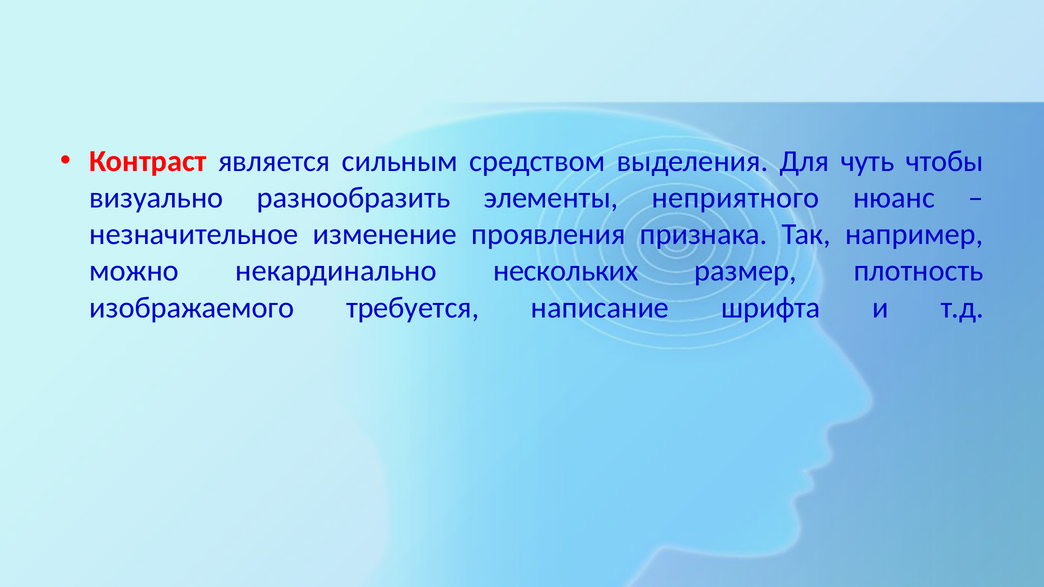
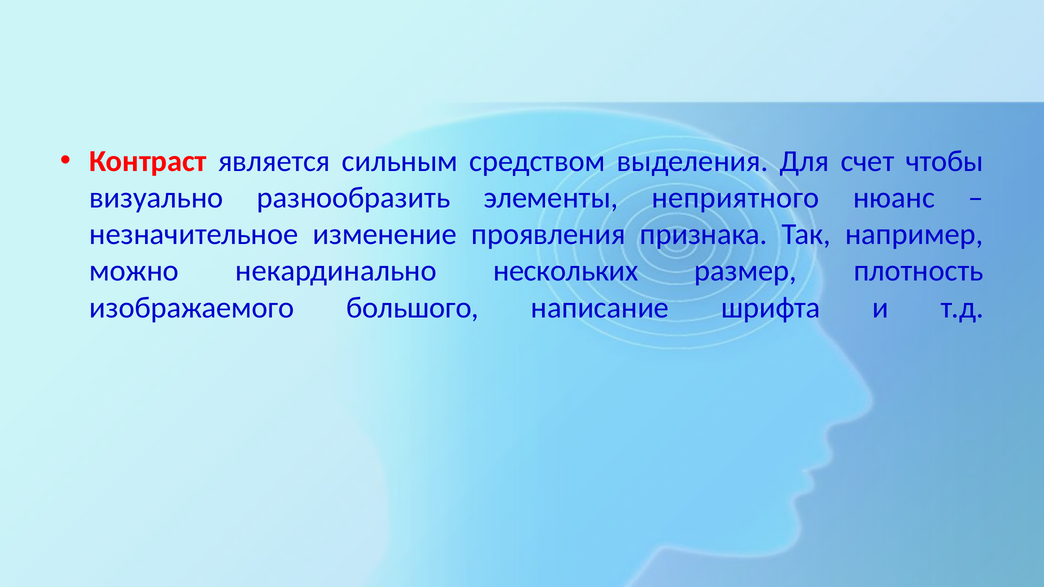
чуть: чуть -> счет
требуется: требуется -> большого
